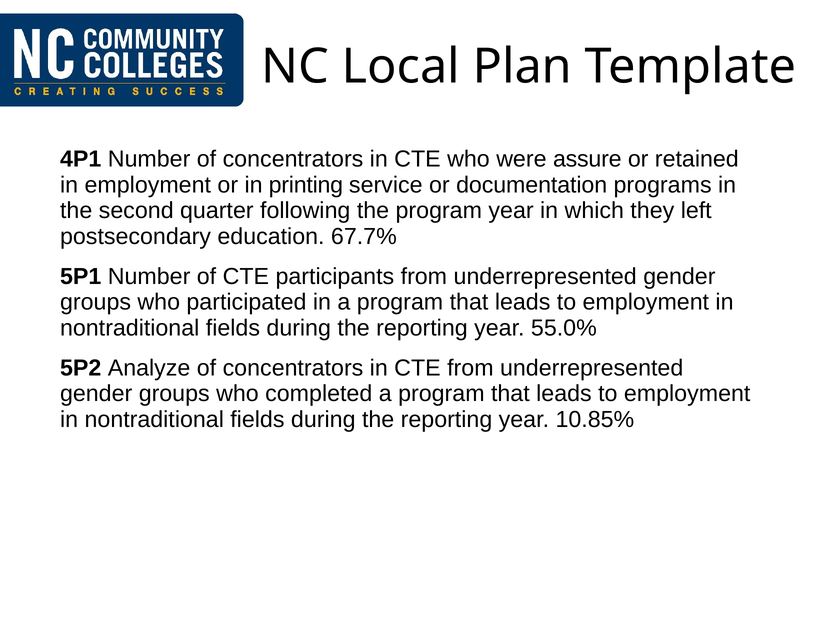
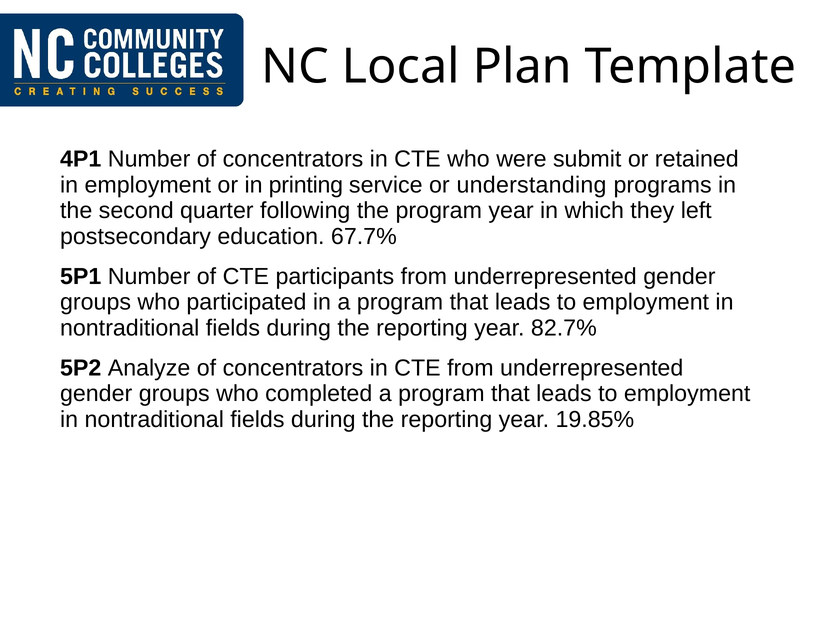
assure: assure -> submit
documentation: documentation -> understanding
55.0%: 55.0% -> 82.7%
10.85%: 10.85% -> 19.85%
